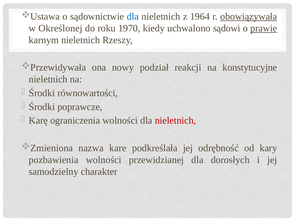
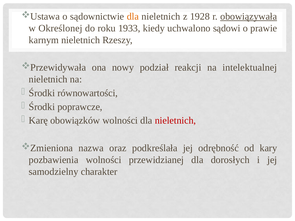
dla at (133, 16) colour: blue -> orange
1964: 1964 -> 1928
1970: 1970 -> 1933
prawie underline: present -> none
konstytucyjne: konstytucyjne -> intelektualnej
ograniczenia: ograniczenia -> obowiązków
kare: kare -> oraz
